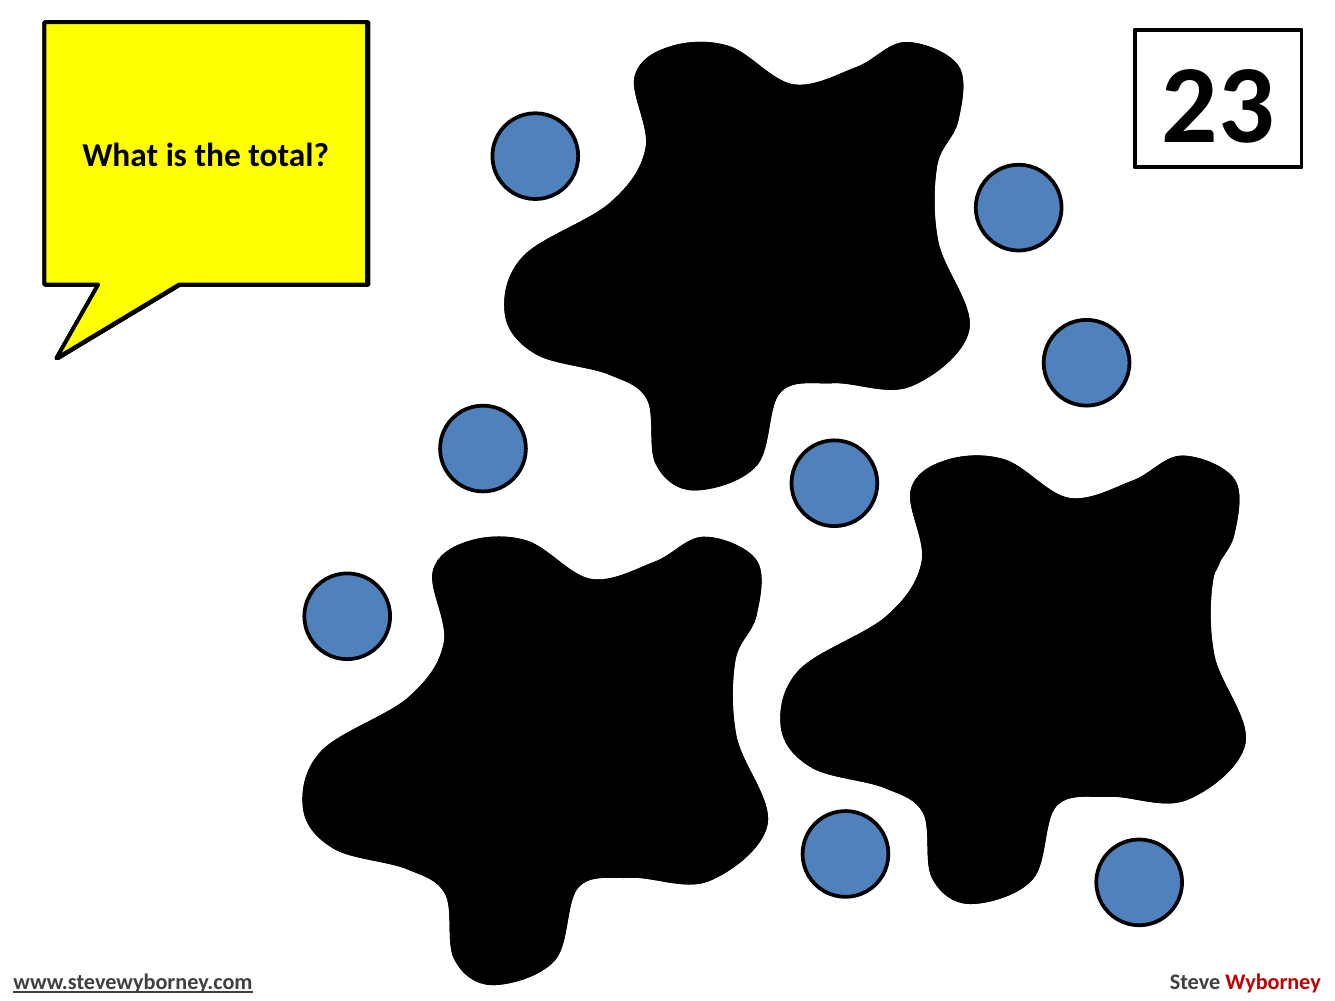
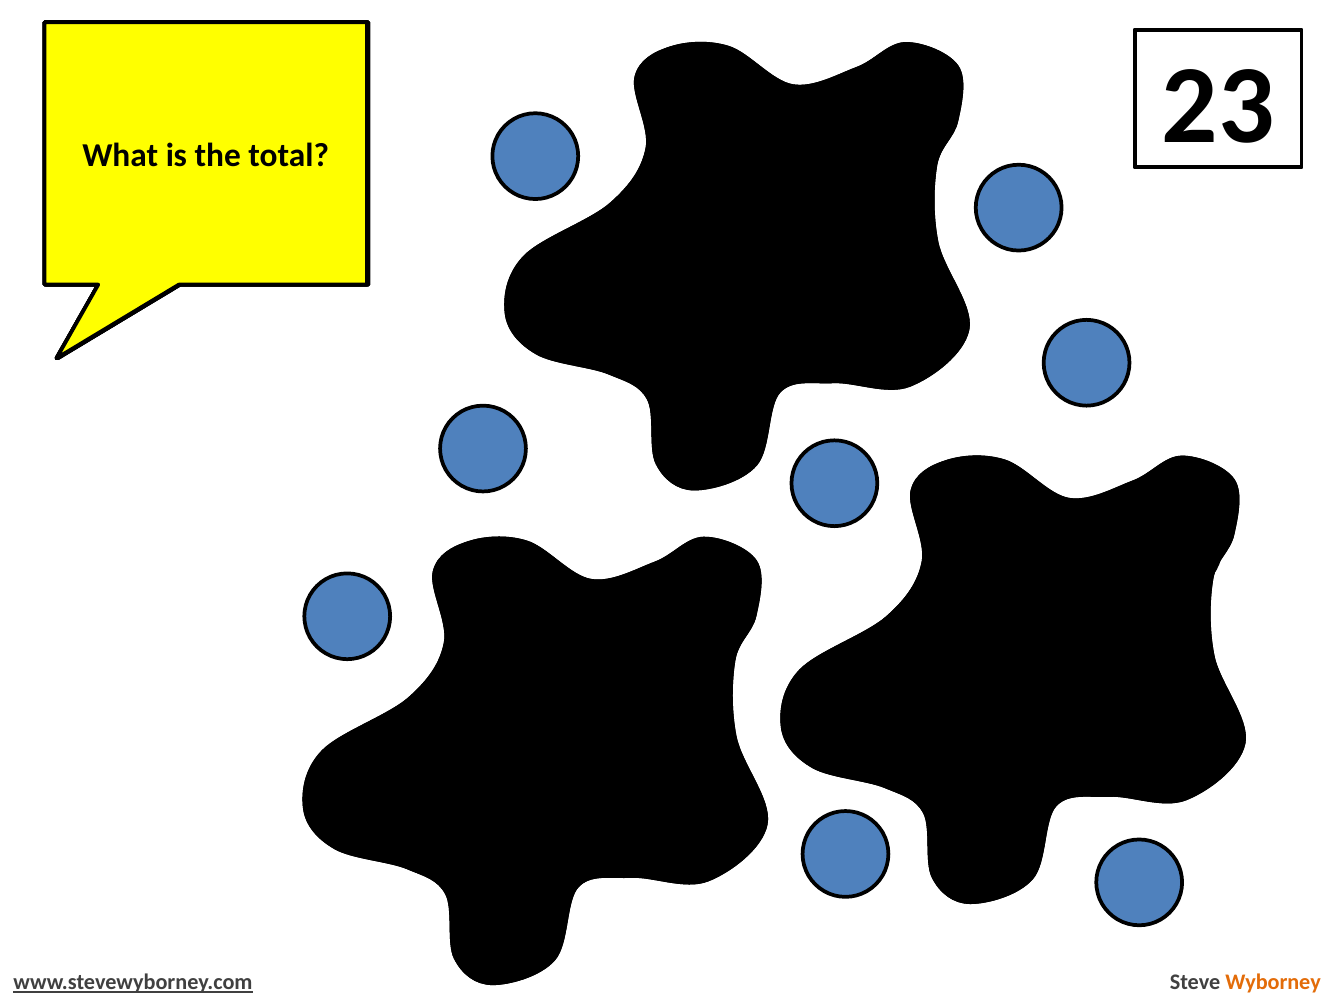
Wyborney colour: red -> orange
